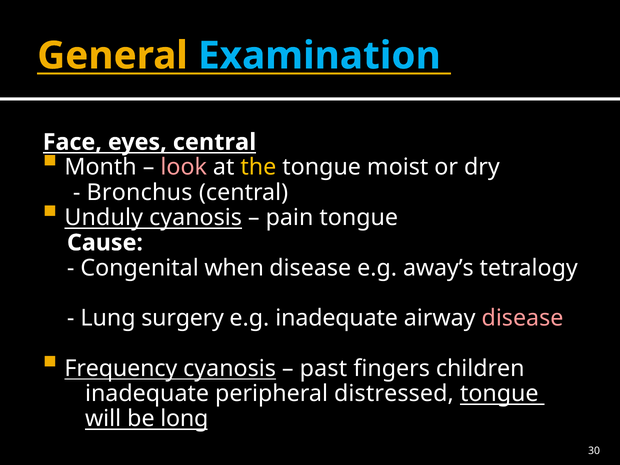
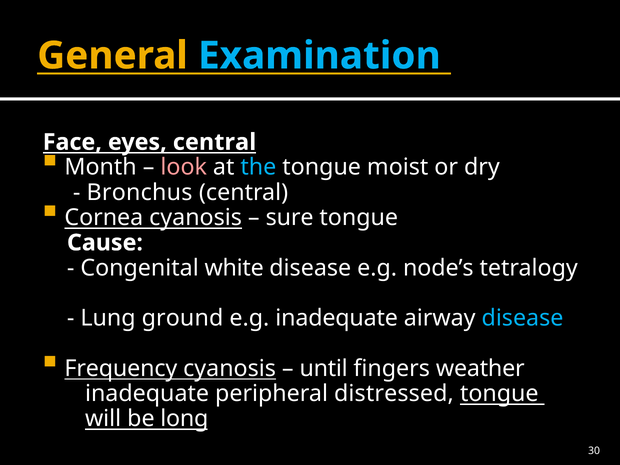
the colour: yellow -> light blue
Unduly: Unduly -> Cornea
pain: pain -> sure
when: when -> white
away’s: away’s -> node’s
surgery: surgery -> ground
disease at (522, 318) colour: pink -> light blue
past: past -> until
children: children -> weather
